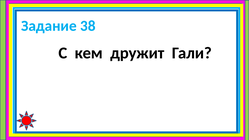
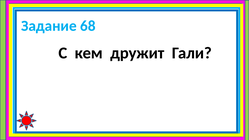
38: 38 -> 68
